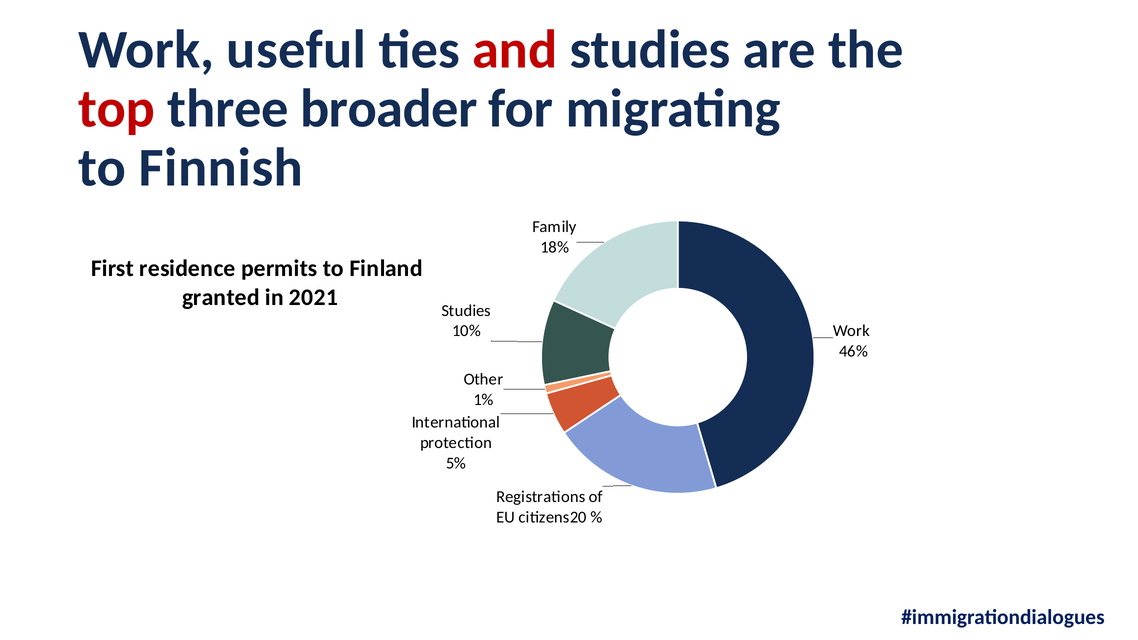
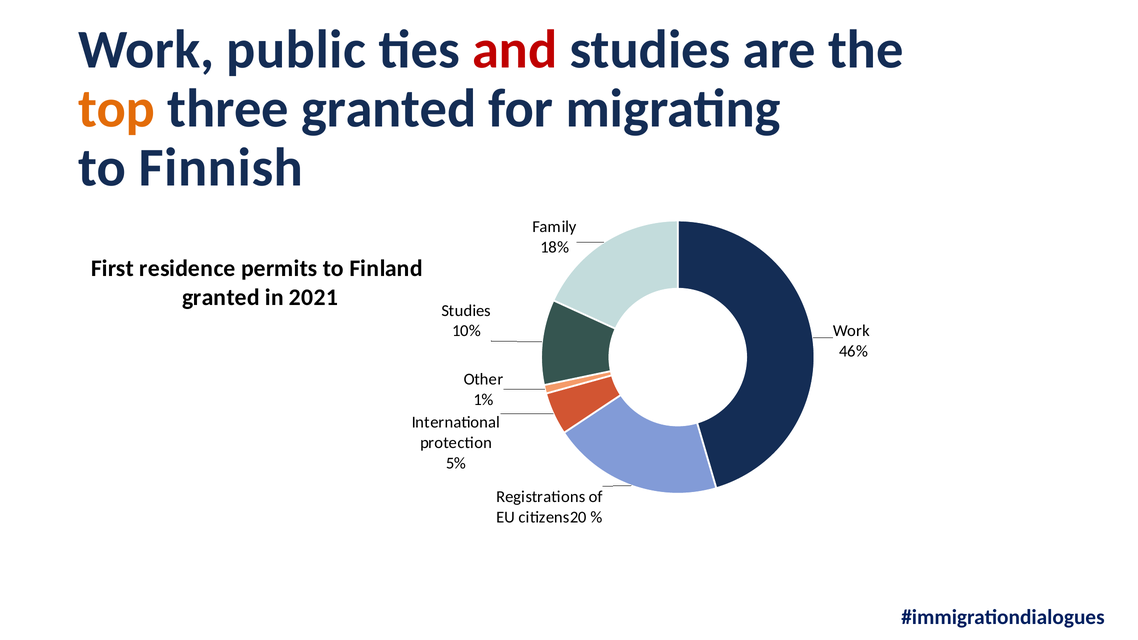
useful: useful -> public
top colour: red -> orange
three broader: broader -> granted
